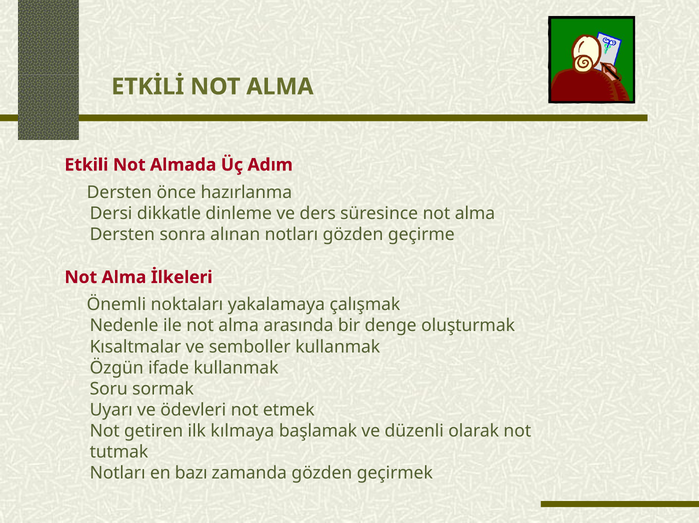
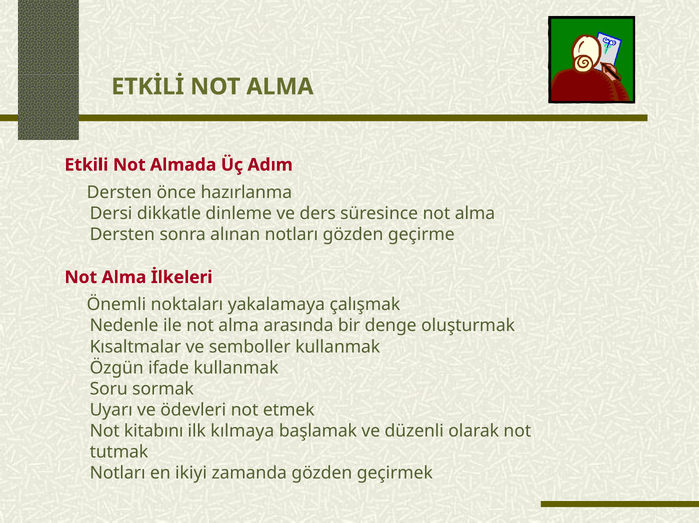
getiren: getiren -> kitabını
bazı: bazı -> ikiyi
